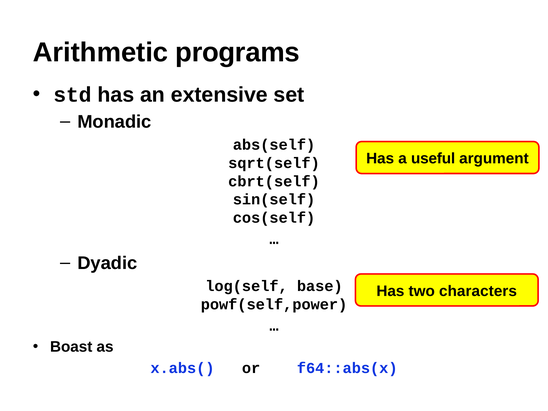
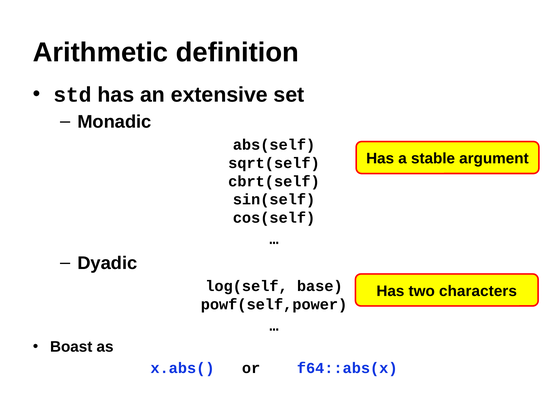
programs: programs -> definition
useful: useful -> stable
